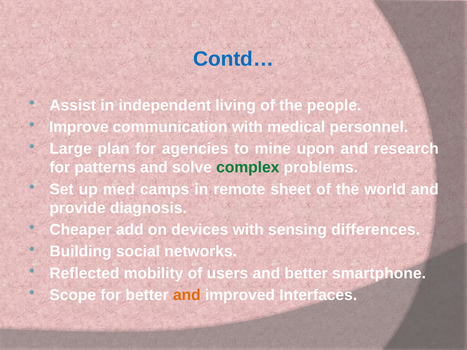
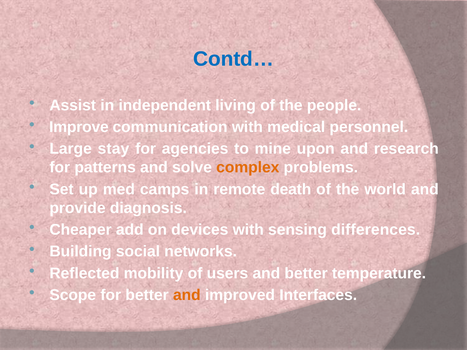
plan: plan -> stay
complex colour: green -> orange
sheet: sheet -> death
smartphone: smartphone -> temperature
